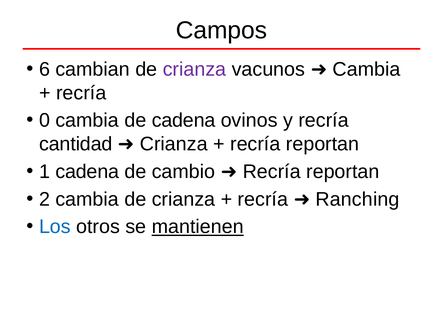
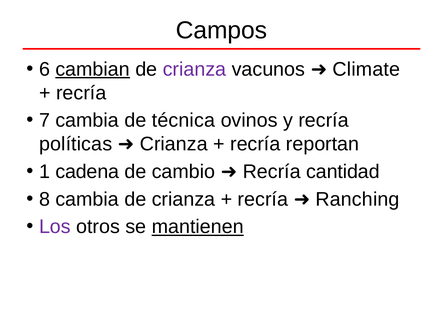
cambian underline: none -> present
vacunos Cambia: Cambia -> Climate
0: 0 -> 7
de cadena: cadena -> técnica
cantidad: cantidad -> políticas
reportan at (343, 172): reportan -> cantidad
2: 2 -> 8
Los colour: blue -> purple
